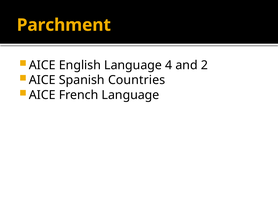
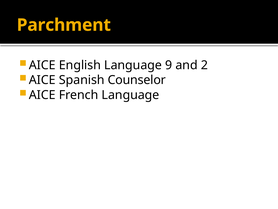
4: 4 -> 9
Countries: Countries -> Counselor
